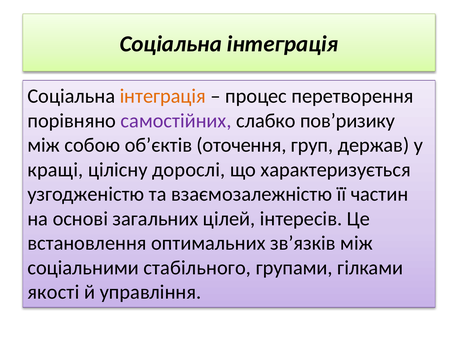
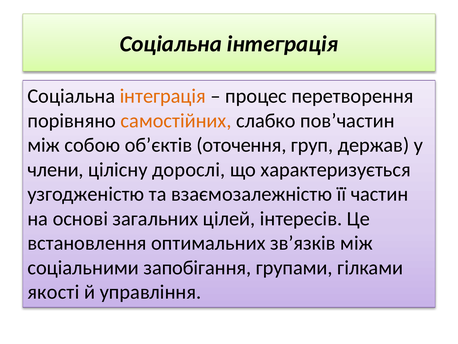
самостійних colour: purple -> orange
пов’ризику: пов’ризику -> пов’частин
кращі: кращі -> члени
стабільного: стабільного -> запобігання
